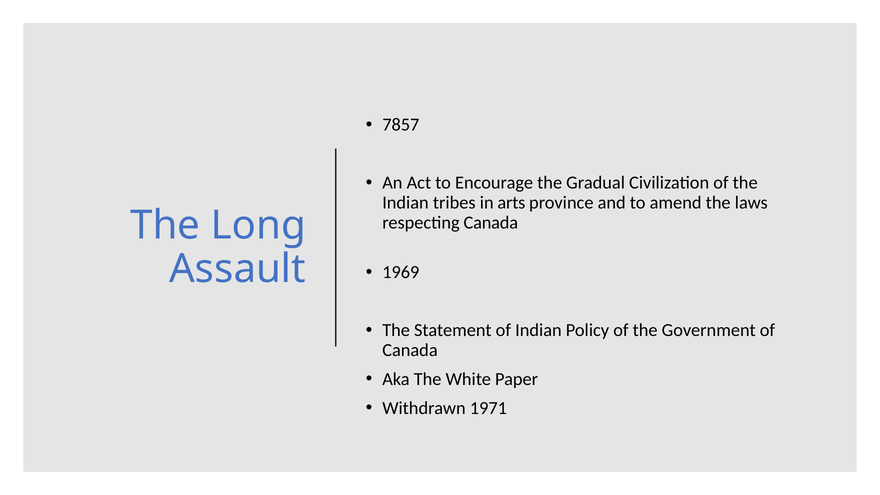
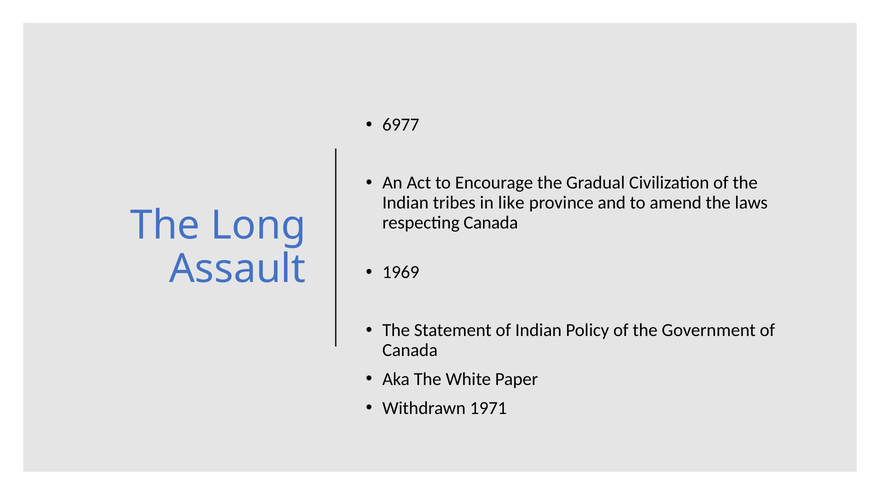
7857: 7857 -> 6977
arts: arts -> like
